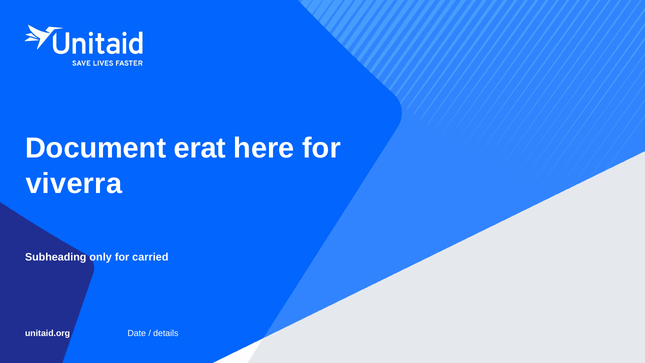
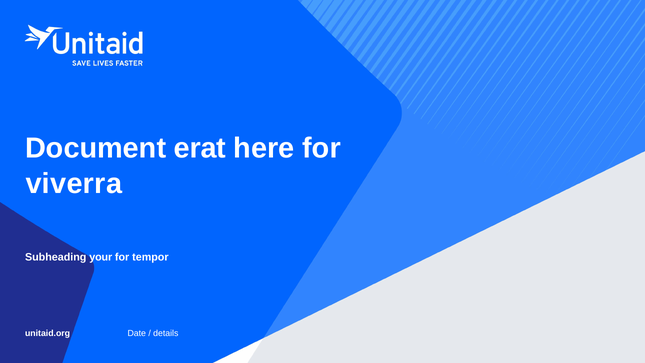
only: only -> your
carried: carried -> tempor
